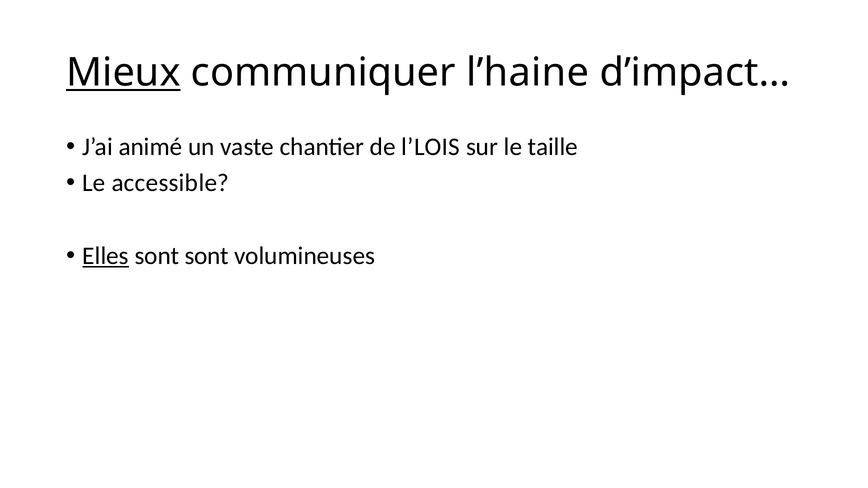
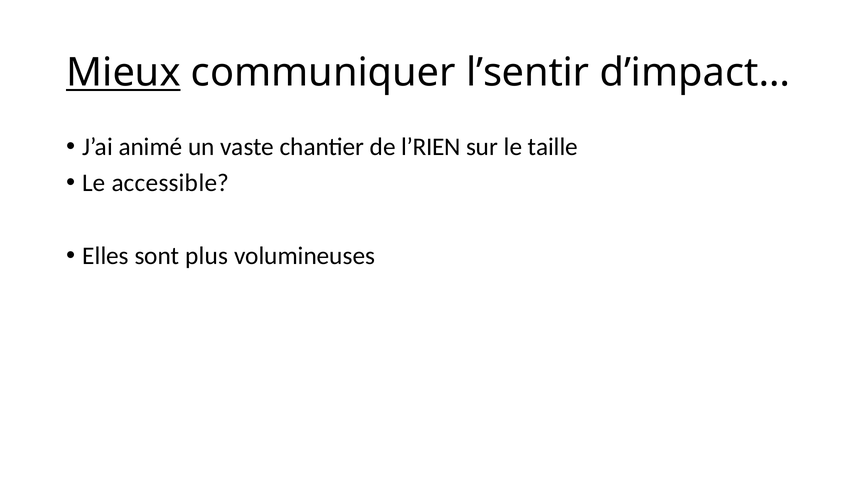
l’haine: l’haine -> l’sentir
l’LOIS: l’LOIS -> l’RIEN
Elles underline: present -> none
sont sont: sont -> plus
